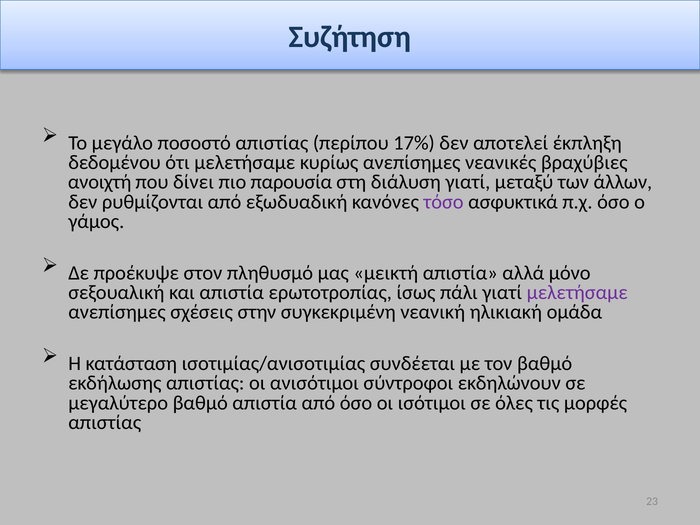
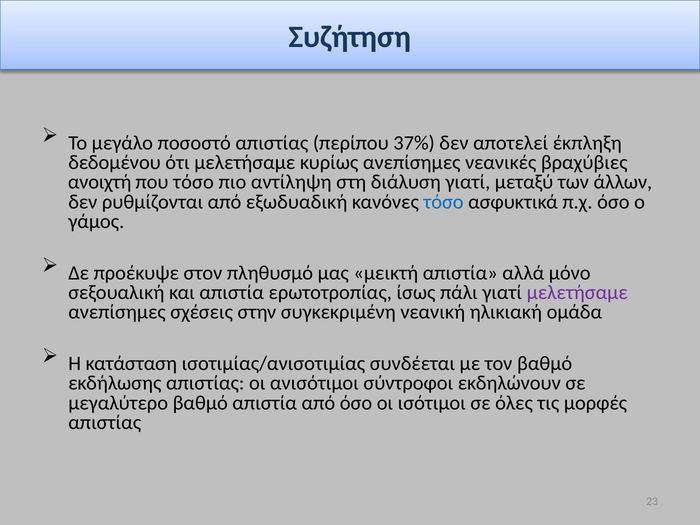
17%: 17% -> 37%
που δίνει: δίνει -> τόσο
παρουσία: παρουσία -> αντίληψη
τόσο at (444, 202) colour: purple -> blue
